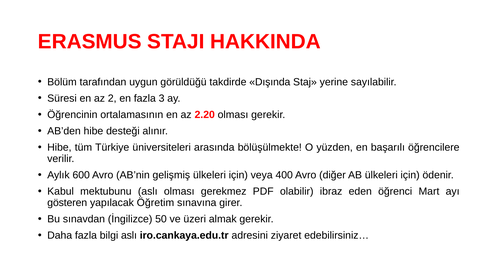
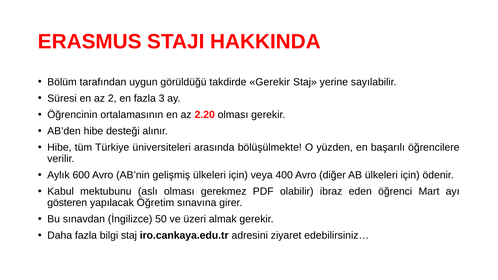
takdirde Dışında: Dışında -> Gerekir
bilgi aslı: aslı -> staj
